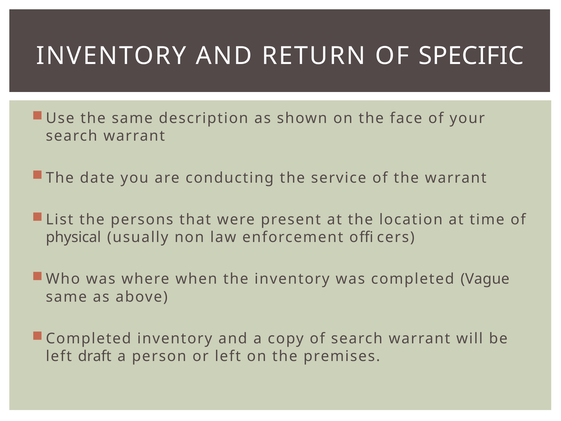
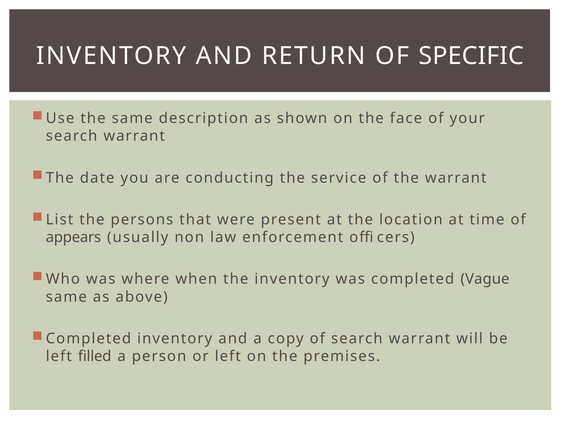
physical: physical -> appears
draft: draft -> filled
